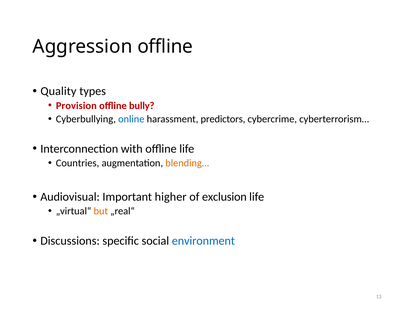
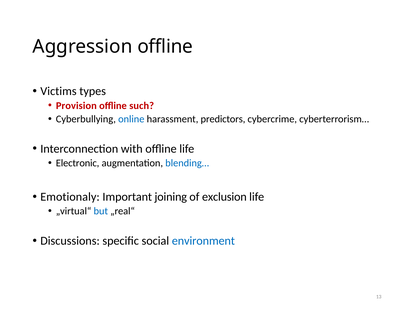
Quality: Quality -> Victims
bully: bully -> such
Countries: Countries -> Electronic
blending… colour: orange -> blue
Audiovisual: Audiovisual -> Emotionaly
higher: higher -> joining
but colour: orange -> blue
